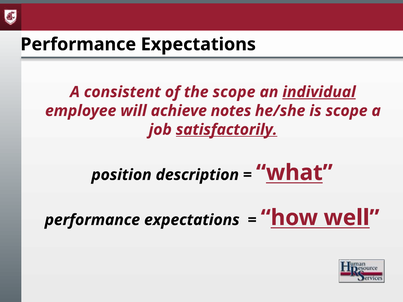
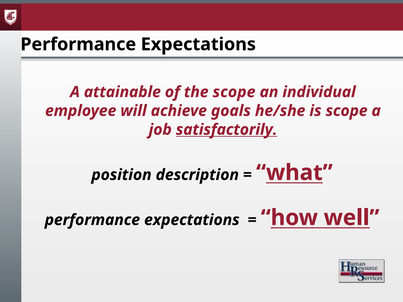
consistent: consistent -> attainable
individual underline: present -> none
notes: notes -> goals
